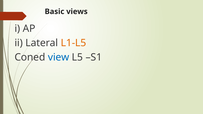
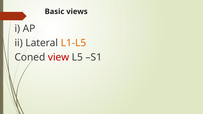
view colour: blue -> red
